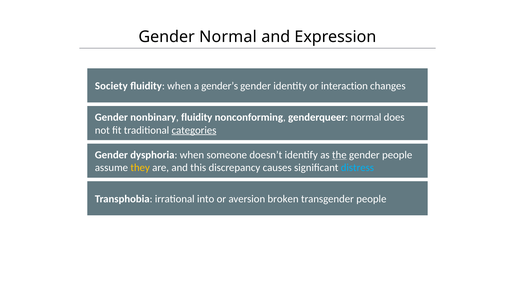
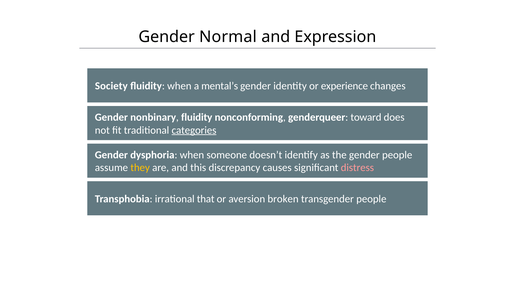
gender’s: gender’s -> mental’s
interaction: interaction -> experience
genderqueer normal: normal -> toward
the underline: present -> none
distress colour: light blue -> pink
into: into -> that
